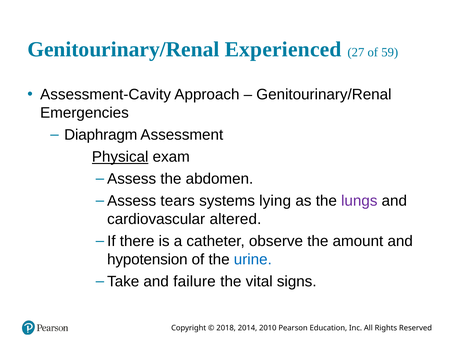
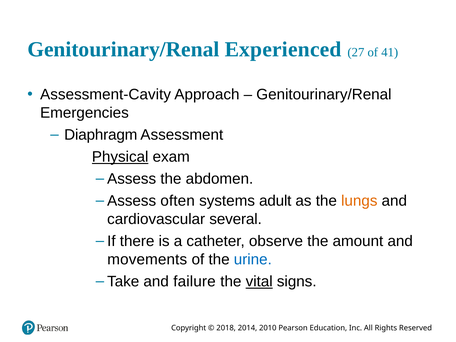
59: 59 -> 41
tears: tears -> often
lying: lying -> adult
lungs colour: purple -> orange
altered: altered -> several
hypotension: hypotension -> movements
vital underline: none -> present
